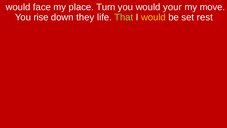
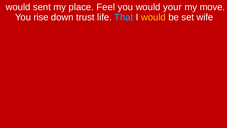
face: face -> sent
Turn: Turn -> Feel
they: they -> trust
That colour: light green -> light blue
rest: rest -> wife
